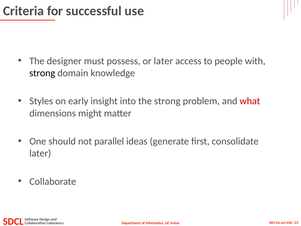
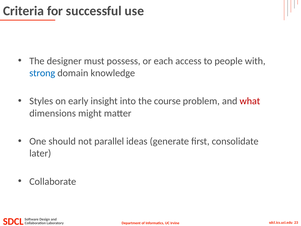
or later: later -> each
strong at (42, 73) colour: black -> blue
the strong: strong -> course
